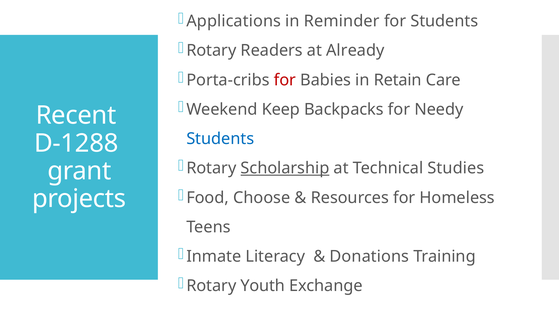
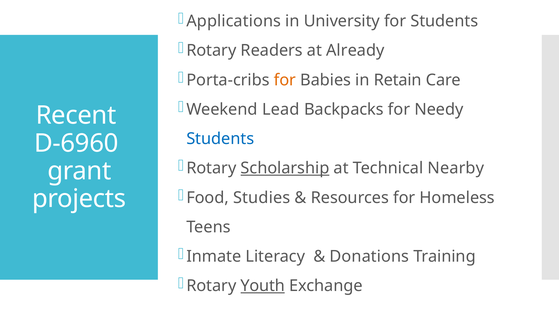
Reminder: Reminder -> University
for at (285, 80) colour: red -> orange
Keep: Keep -> Lead
D-1288: D-1288 -> D-6960
Studies: Studies -> Nearby
Choose: Choose -> Studies
Youth underline: none -> present
